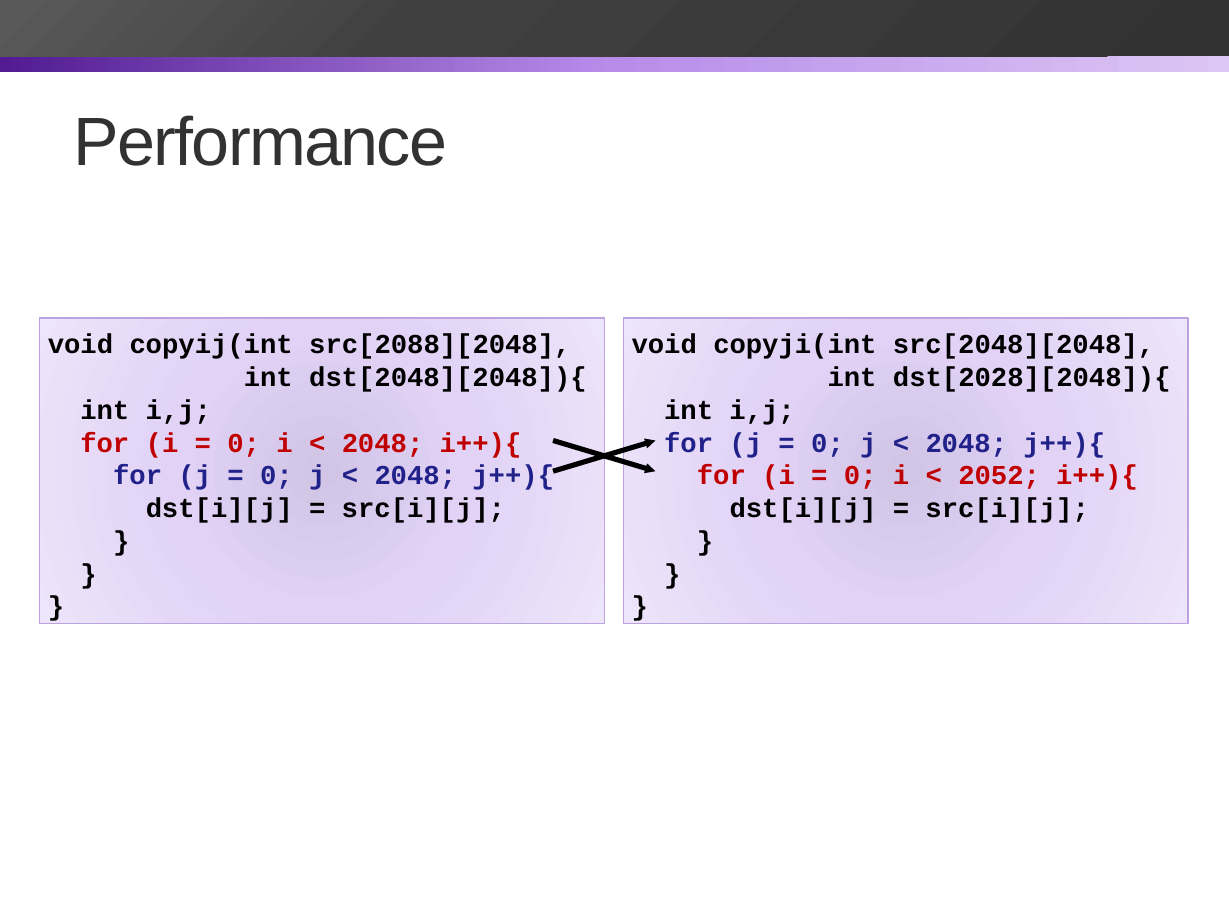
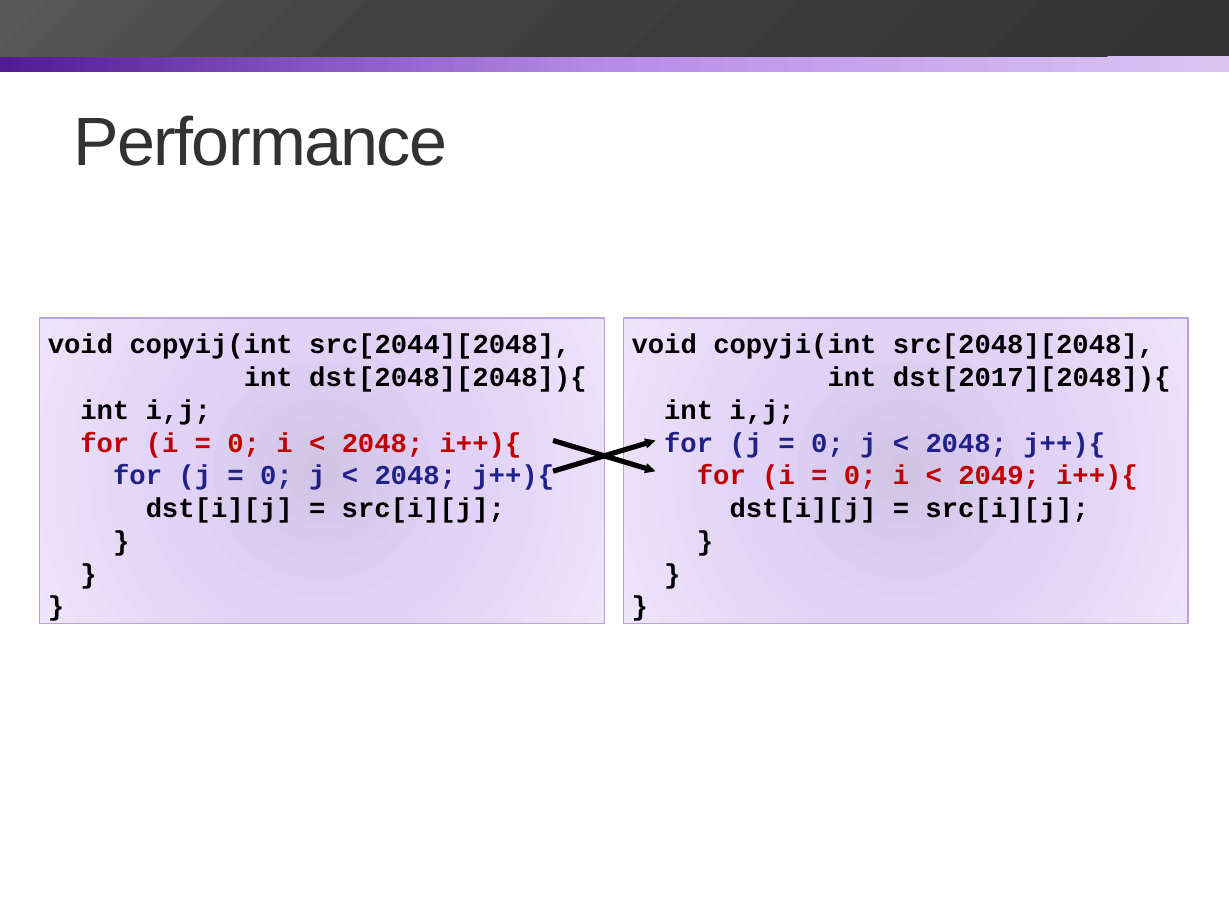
src[2088][2048: src[2088][2048 -> src[2044][2048
dst[2028][2048]){: dst[2028][2048]){ -> dst[2017][2048]){
2052: 2052 -> 2049
